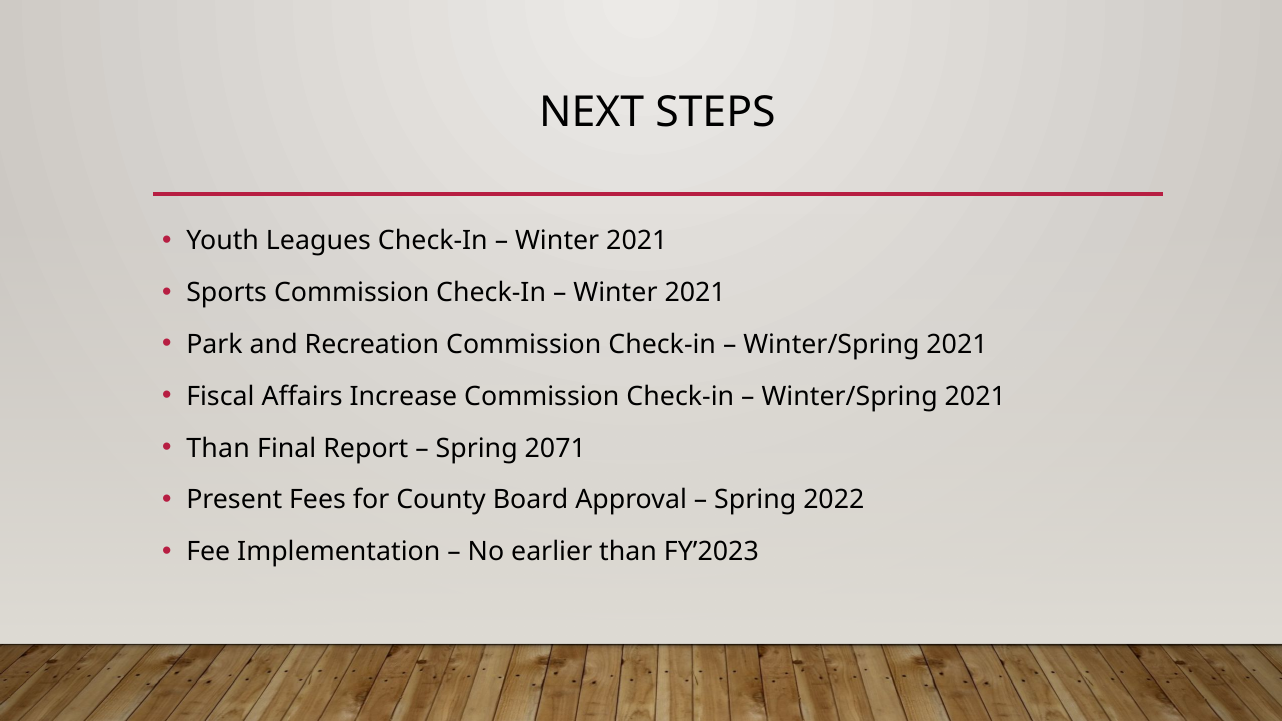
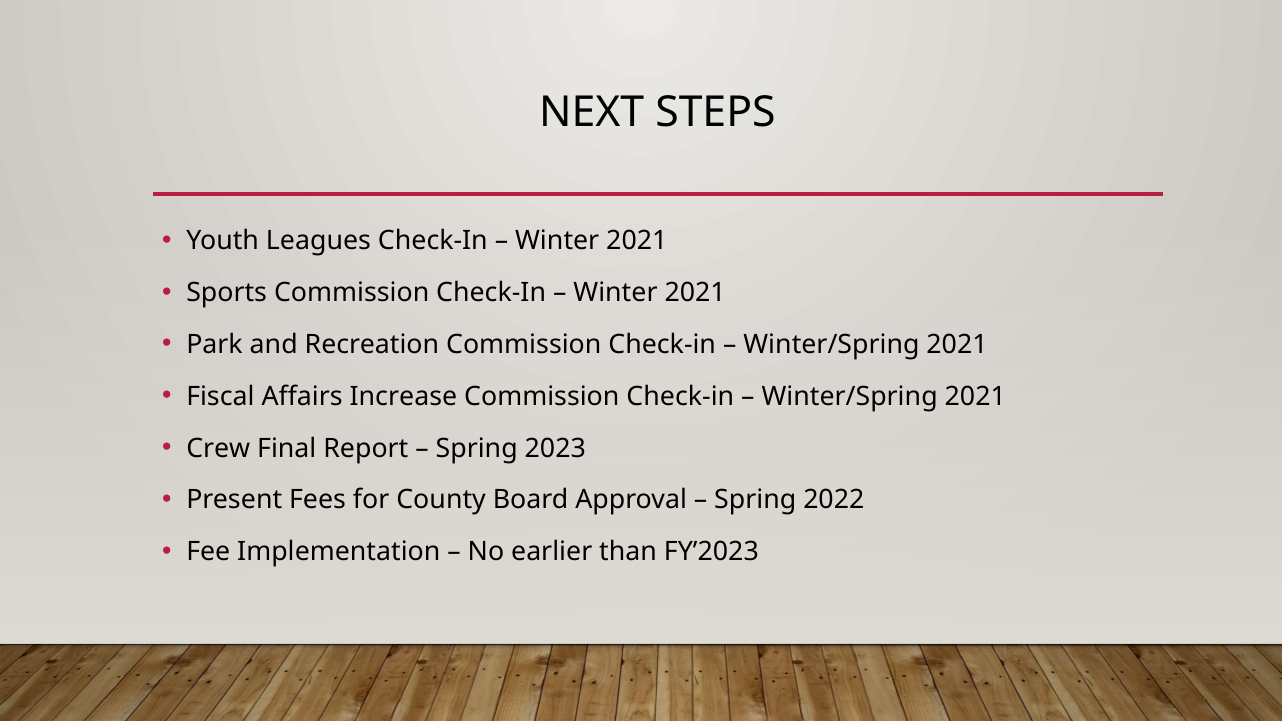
Than at (218, 448): Than -> Crew
2071: 2071 -> 2023
